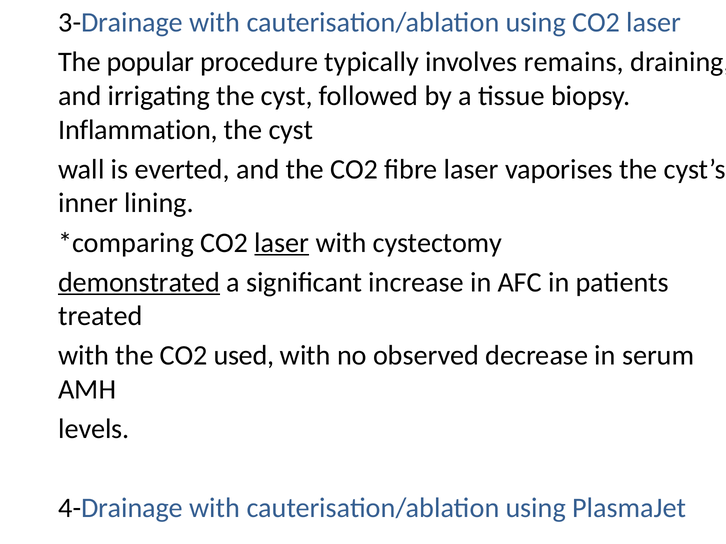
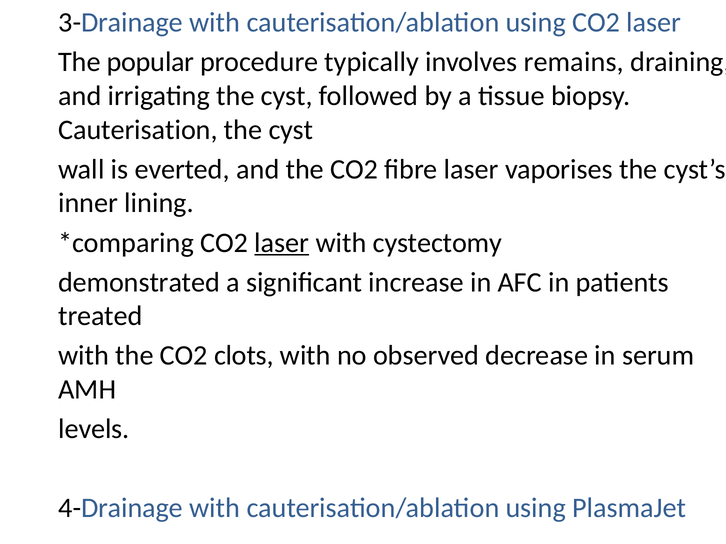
Inflammation: Inflammation -> Cauterisation
demonstrated underline: present -> none
used: used -> clots
